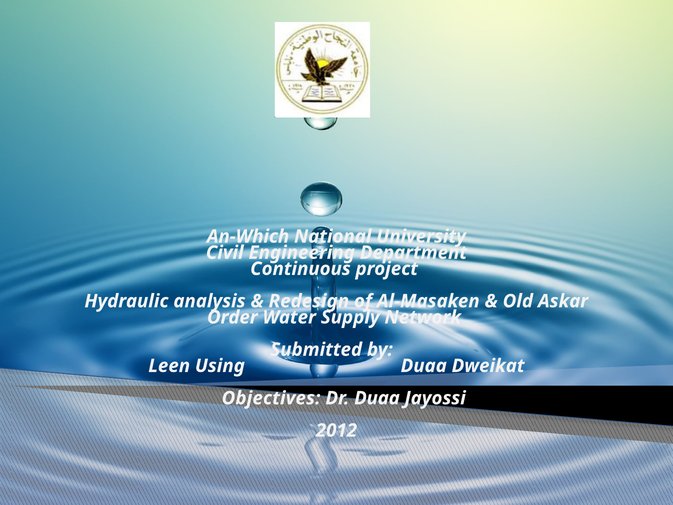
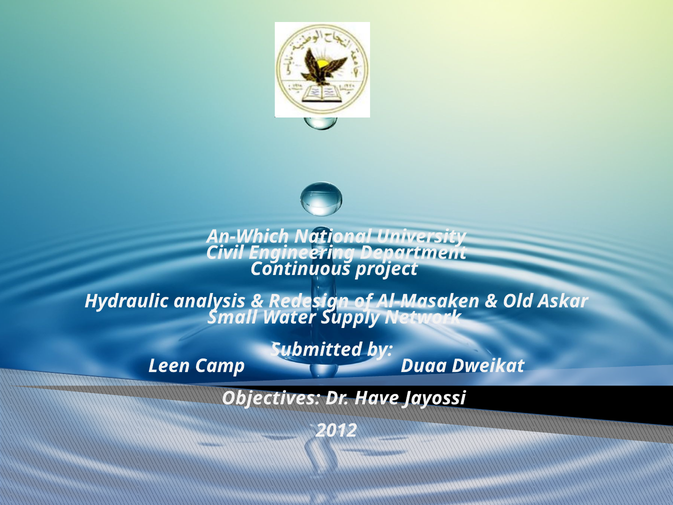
Order: Order -> Small
Using: Using -> Camp
Dr Duaa: Duaa -> Have
